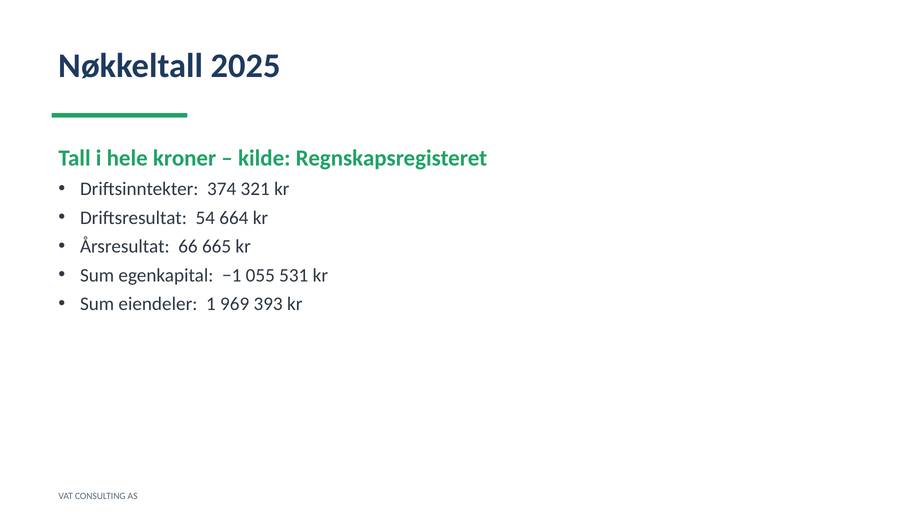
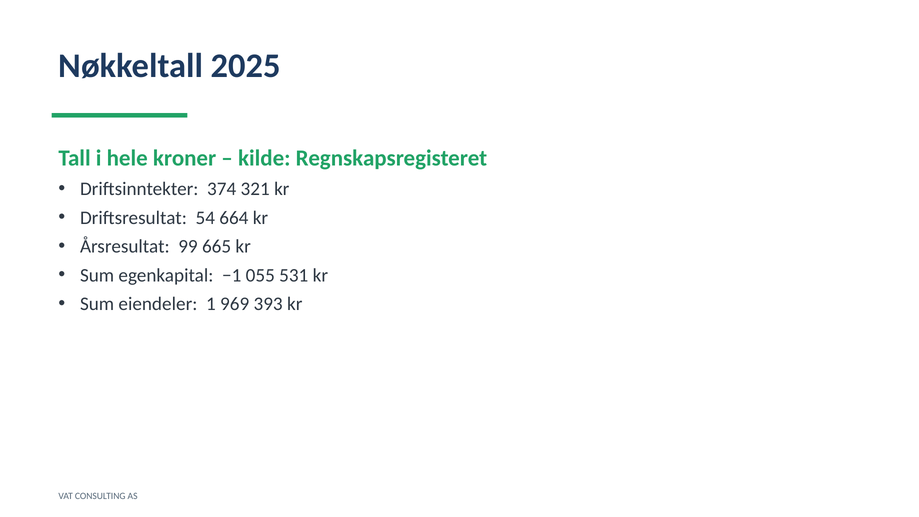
66: 66 -> 99
